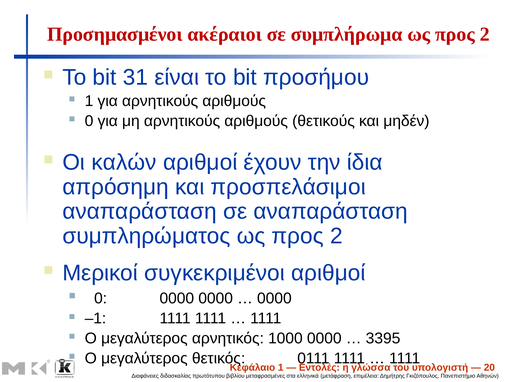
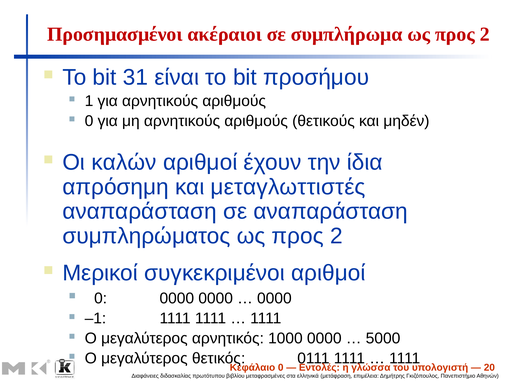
προσπελάσιμοι: προσπελάσιμοι -> μεταγλωττιστές
3395: 3395 -> 5000
Κεφάλαιο 1: 1 -> 0
